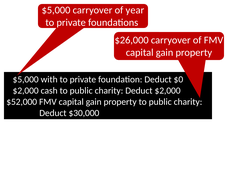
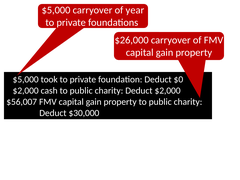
with: with -> took
$52,000: $52,000 -> $56,007
